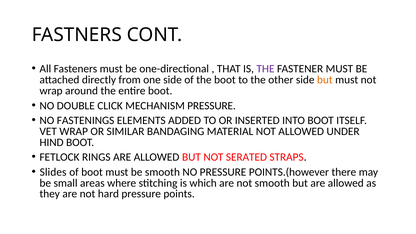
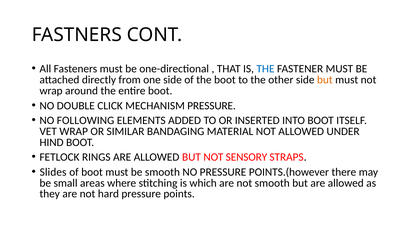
THE at (266, 69) colour: purple -> blue
FASTENINGS: FASTENINGS -> FOLLOWING
SERATED: SERATED -> SENSORY
